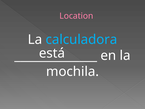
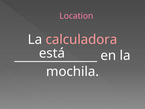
calculadora colour: light blue -> pink
